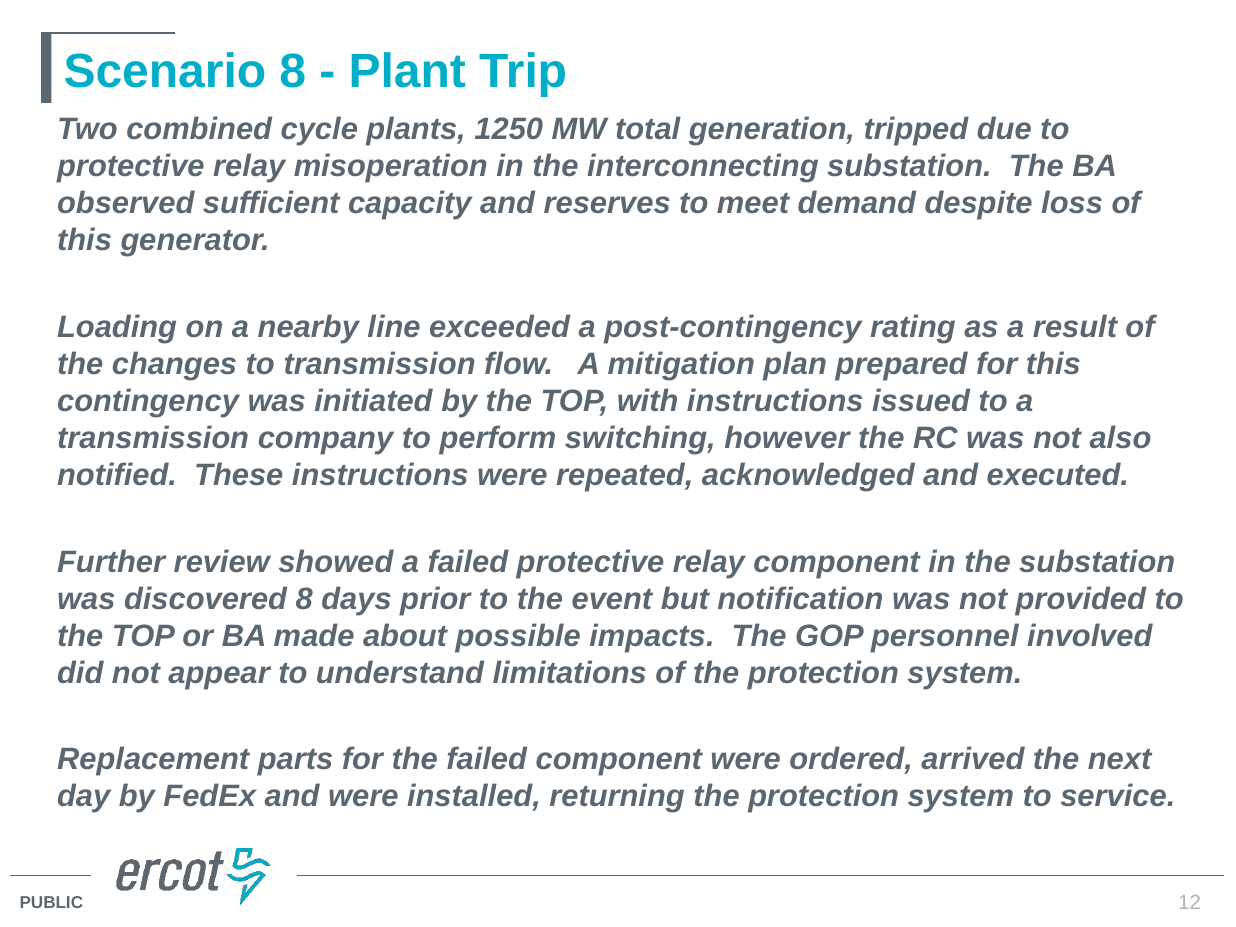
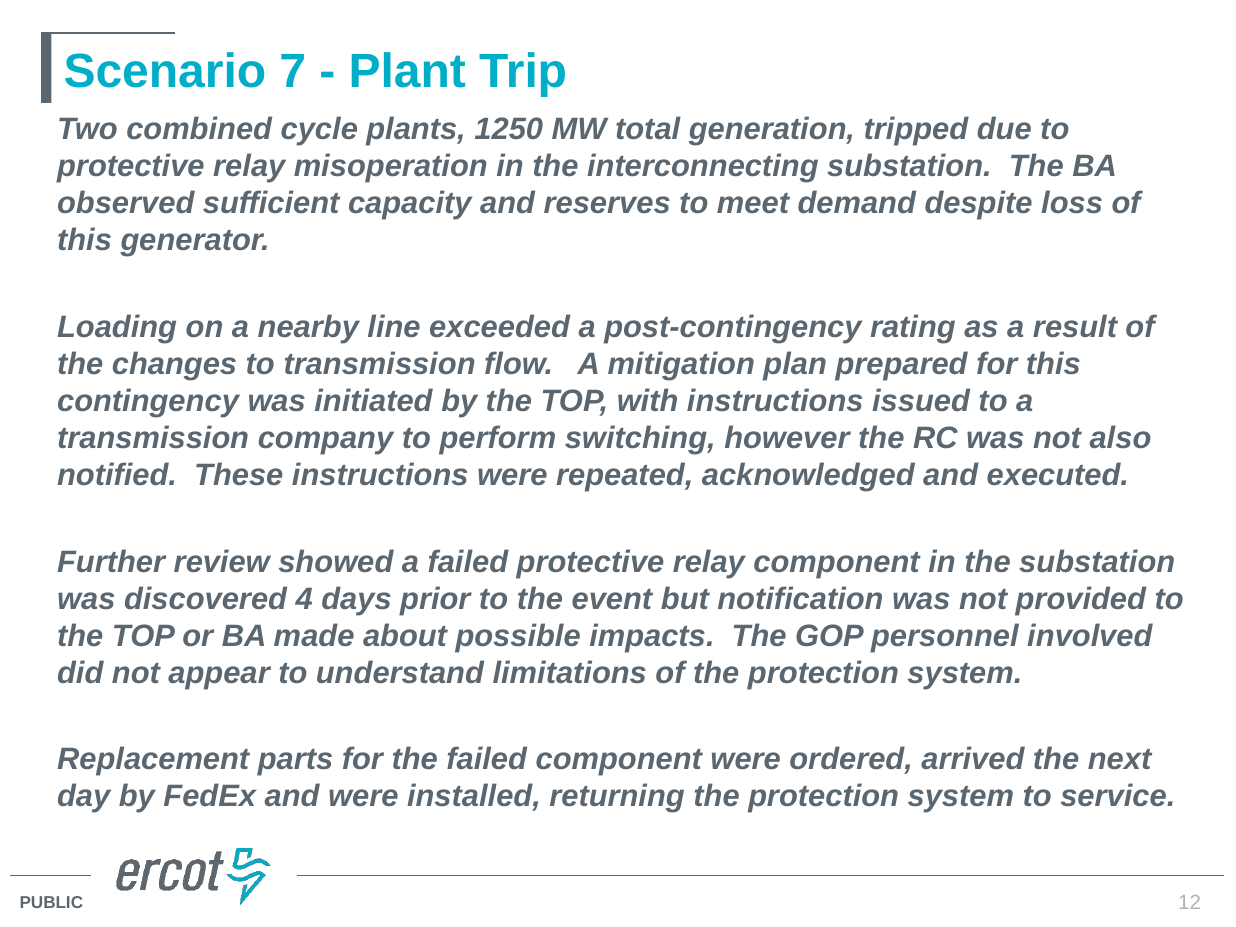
Scenario 8: 8 -> 7
discovered 8: 8 -> 4
